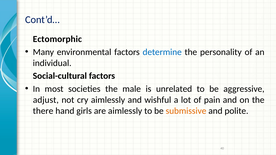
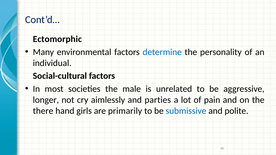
adjust: adjust -> longer
wishful: wishful -> parties
are aimlessly: aimlessly -> primarily
submissive colour: orange -> blue
